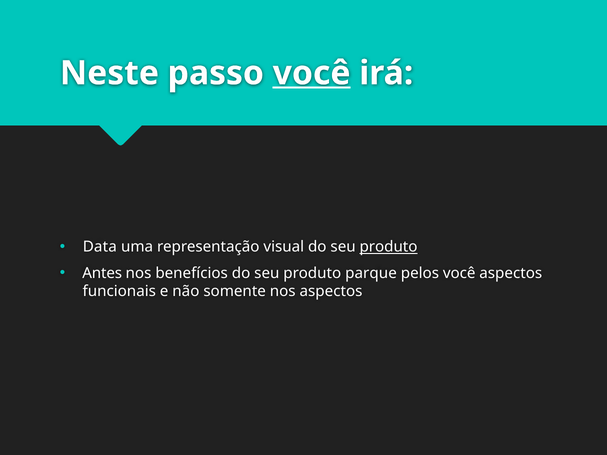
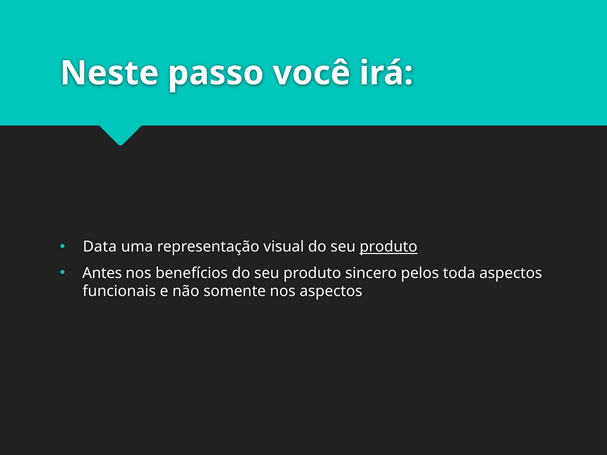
você at (312, 73) underline: present -> none
parque: parque -> sincero
pelos você: você -> toda
